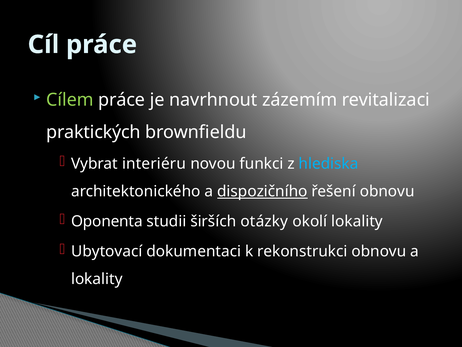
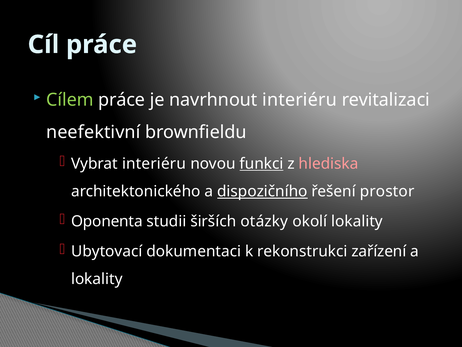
navrhnout zázemím: zázemím -> interiéru
praktických: praktických -> neefektivní
funkci underline: none -> present
hlediska colour: light blue -> pink
řešení obnovu: obnovu -> prostor
rekonstrukci obnovu: obnovu -> zařízení
